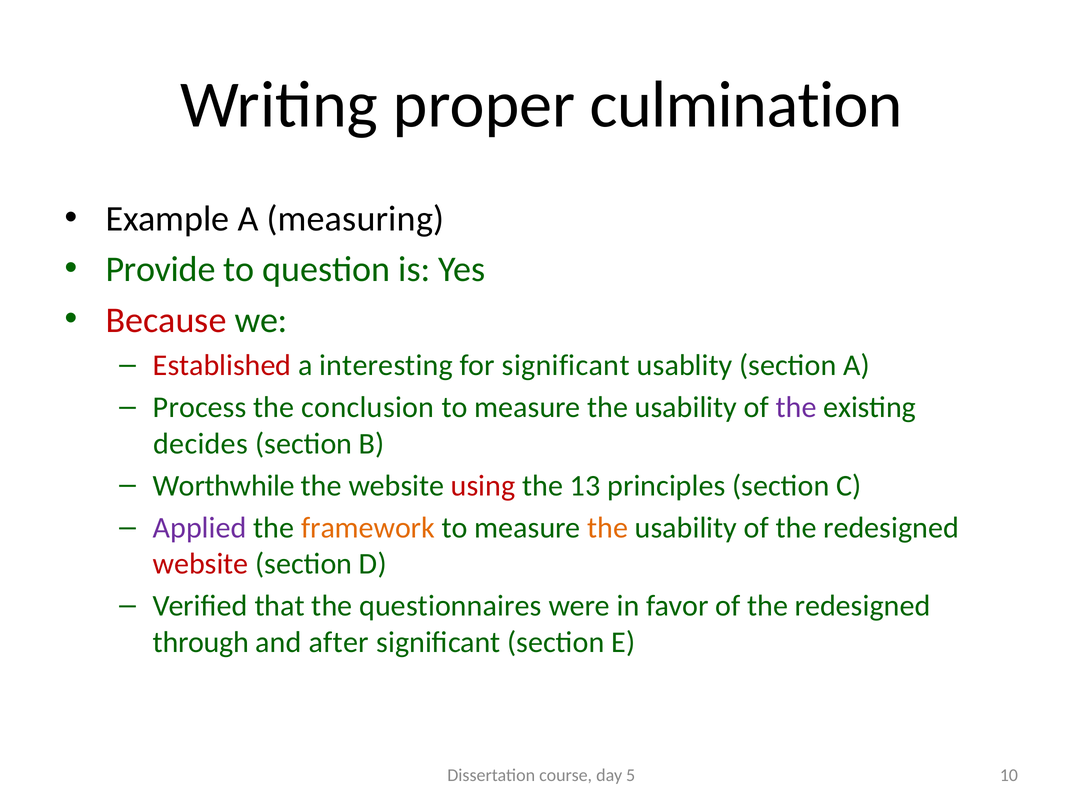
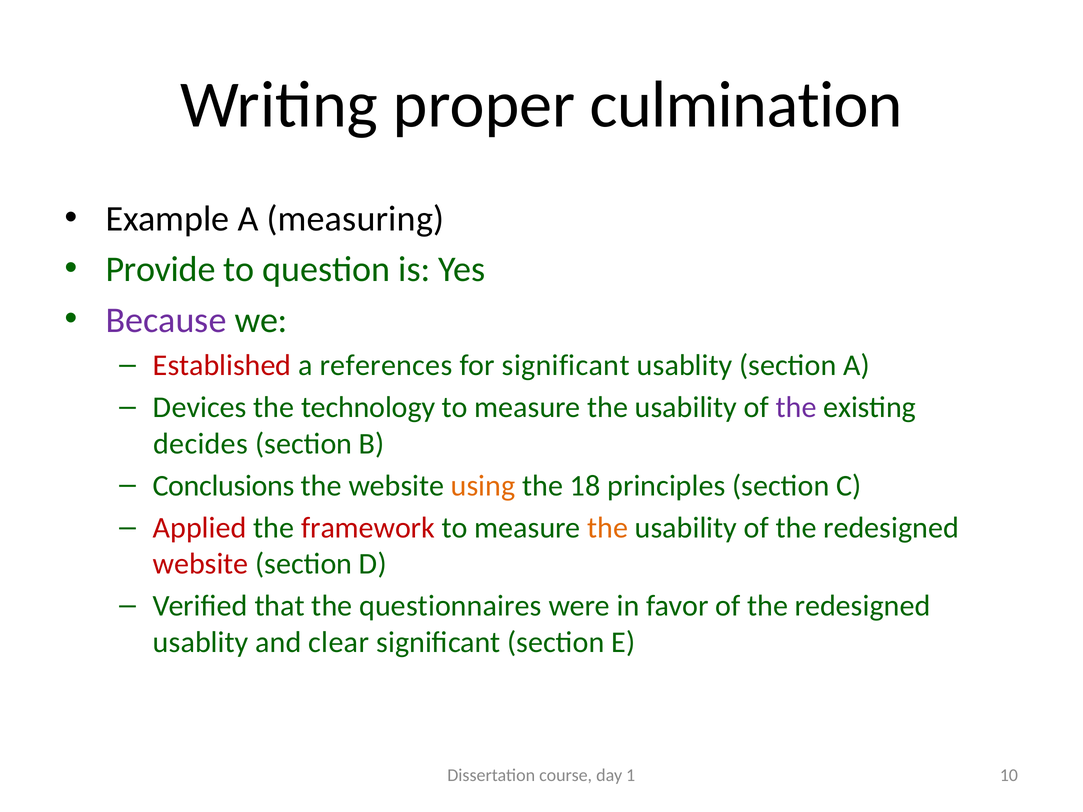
Because colour: red -> purple
interesting: interesting -> references
Process: Process -> Devices
conclusion: conclusion -> technology
Worthwhile: Worthwhile -> Conclusions
using colour: red -> orange
13: 13 -> 18
Applied colour: purple -> red
framework colour: orange -> red
through at (201, 642): through -> usablity
after: after -> clear
5: 5 -> 1
